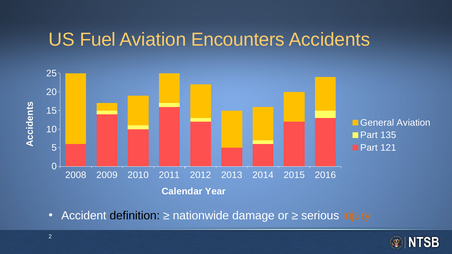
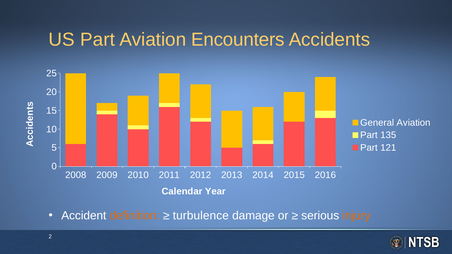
US Fuel: Fuel -> Part
definition colour: black -> orange
nationwide: nationwide -> turbulence
